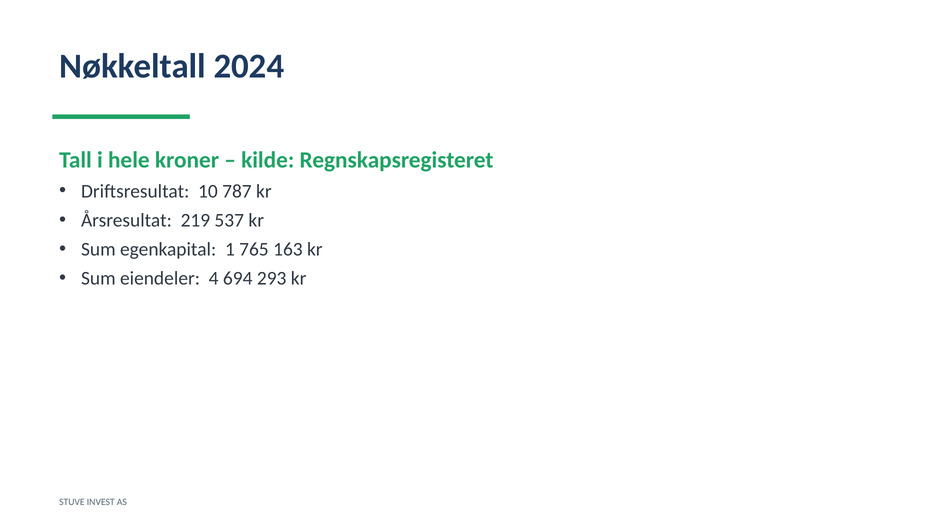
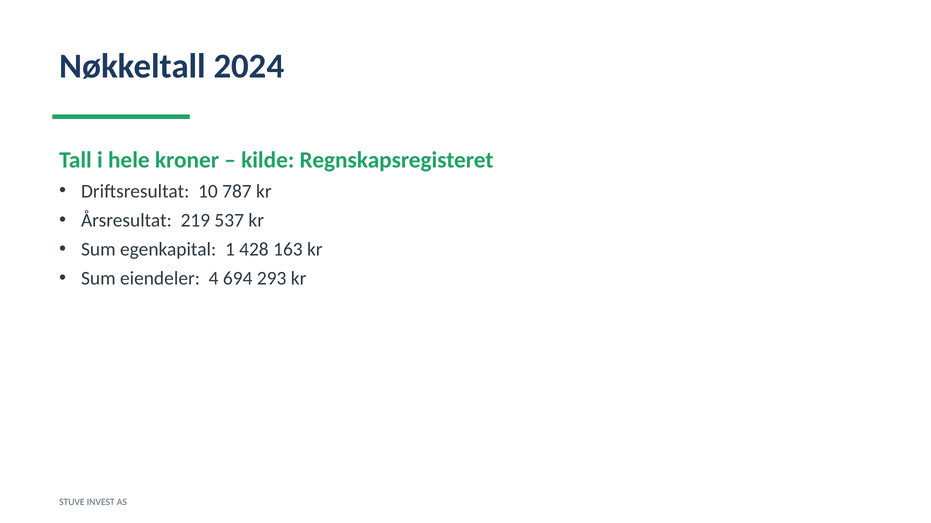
765: 765 -> 428
